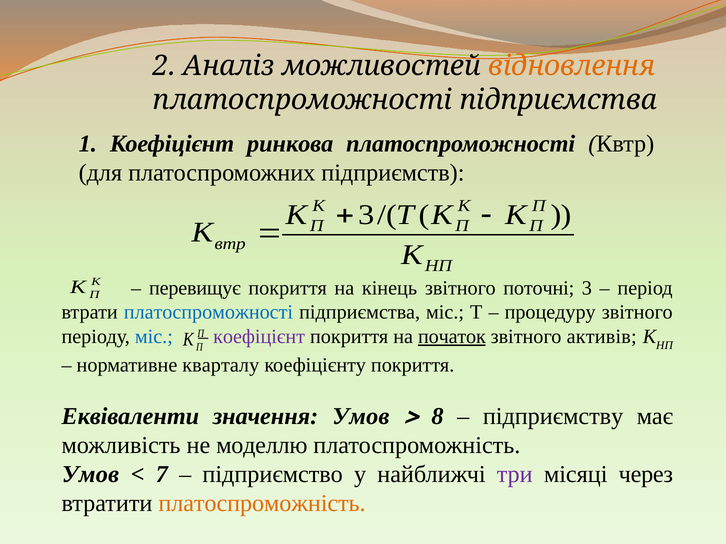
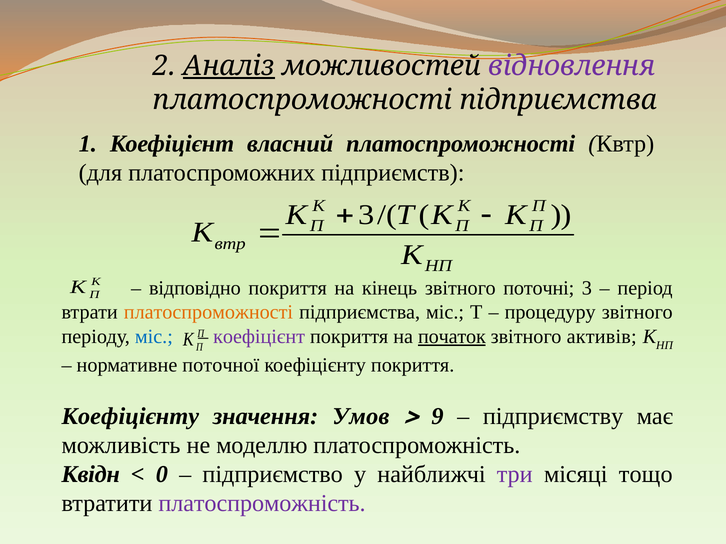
Аналіз underline: none -> present
відновлення colour: orange -> purple
ринкова: ринкова -> власний
перевищує: перевищує -> відповідно
платоспроможності at (208, 313) colour: blue -> orange
кварталу: кварталу -> поточної
Еквіваленти at (130, 416): Еквіваленти -> Коефіцієнту
8: 8 -> 9
Умов at (90, 475): Умов -> Квідн
7: 7 -> 0
через: через -> тощо
платоспроможність at (262, 504) colour: orange -> purple
